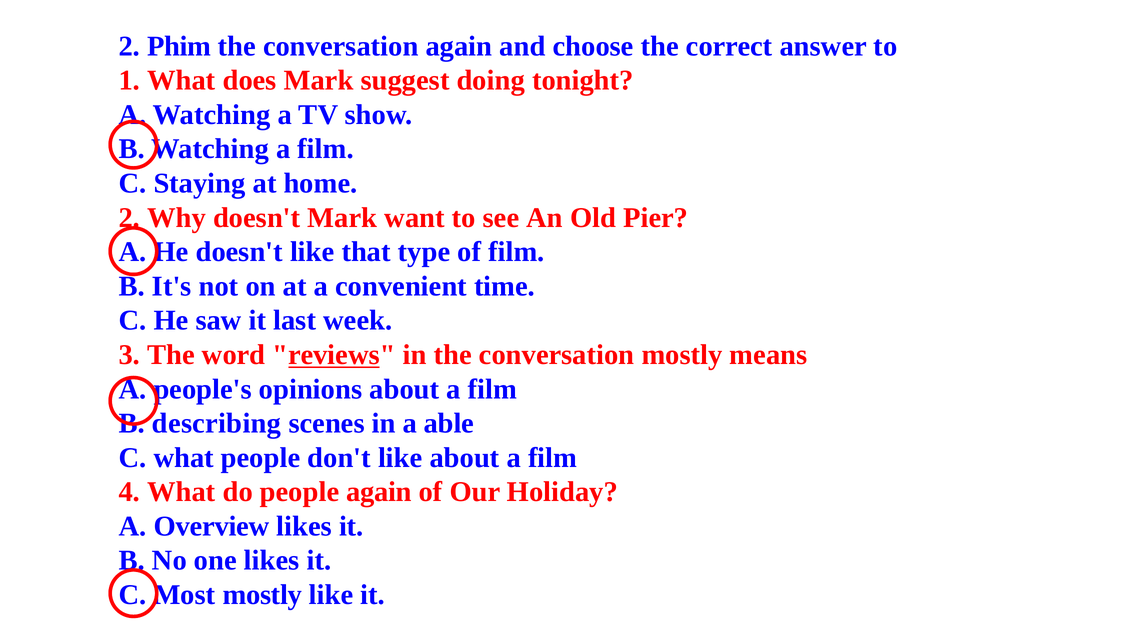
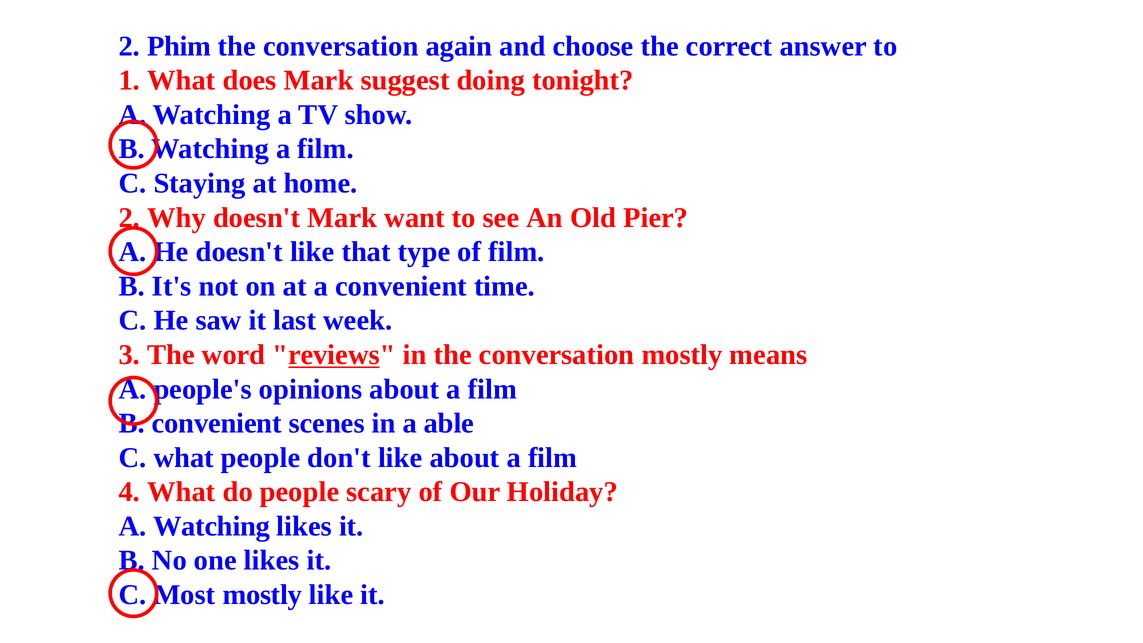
describing at (217, 423): describing -> convenient
people again: again -> scary
Overview at (211, 526): Overview -> Watching
